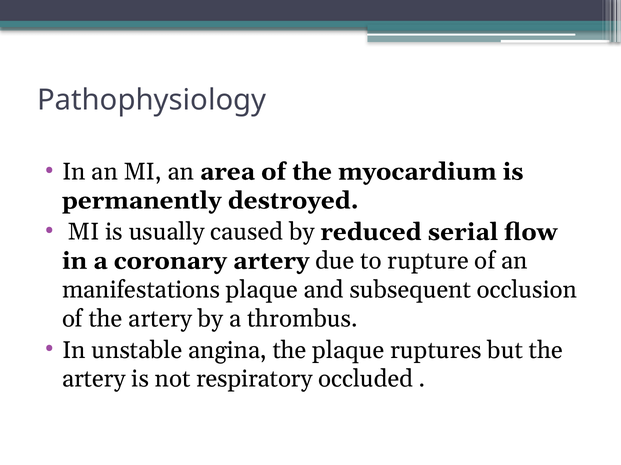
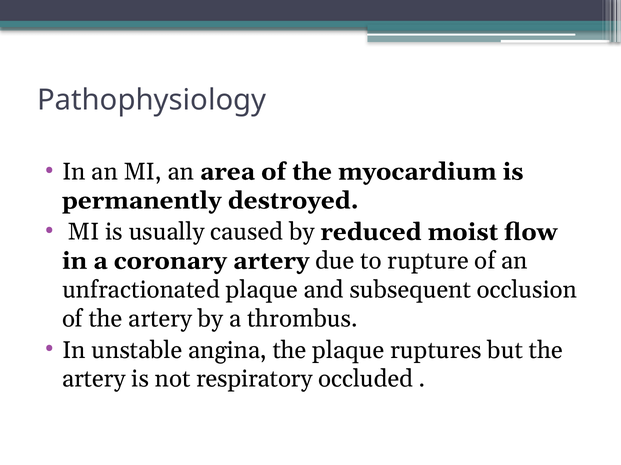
serial: serial -> moist
manifestations: manifestations -> unfractionated
